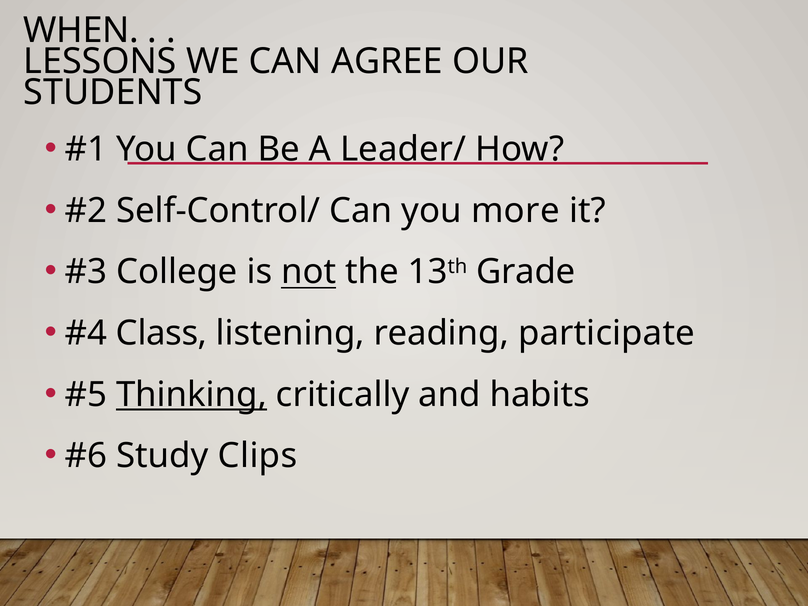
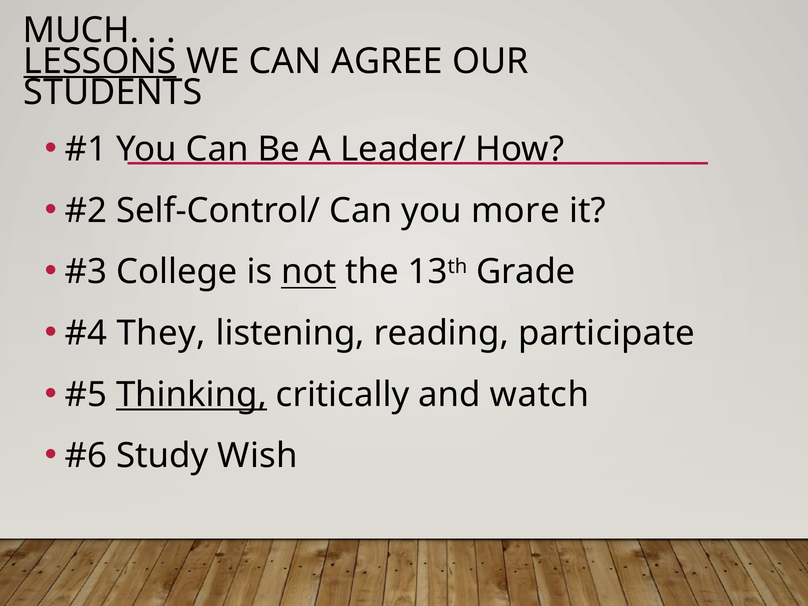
WHEN: WHEN -> MUCH
LESSONS underline: none -> present
Class: Class -> They
habits: habits -> watch
Clips: Clips -> Wish
